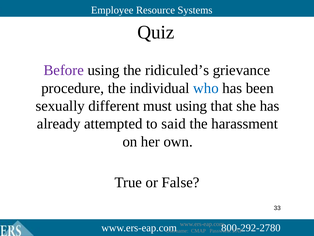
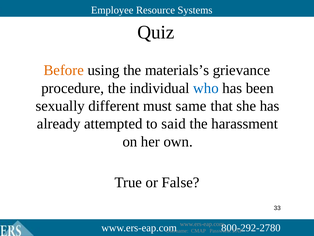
Before colour: purple -> orange
ridiculed’s: ridiculed’s -> materials’s
must using: using -> same
